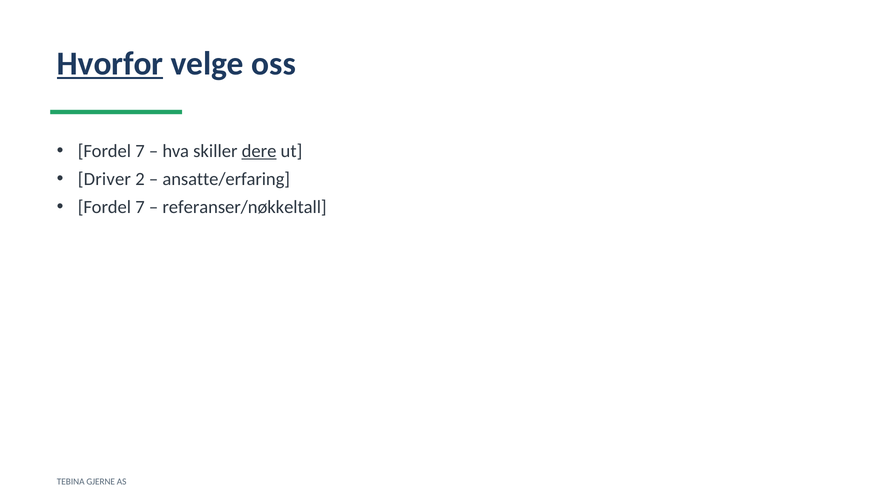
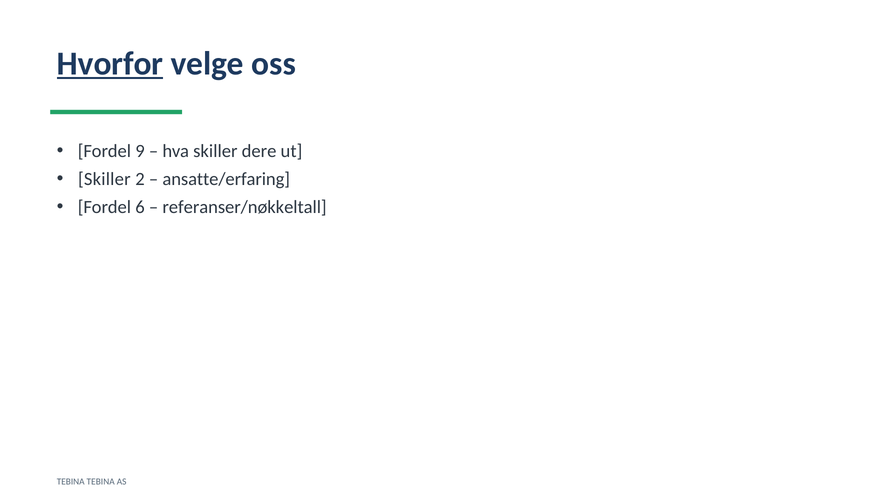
7 at (140, 151): 7 -> 9
dere underline: present -> none
Driver at (104, 179): Driver -> Skiller
7 at (140, 207): 7 -> 6
TEBINA GJERNE: GJERNE -> TEBINA
